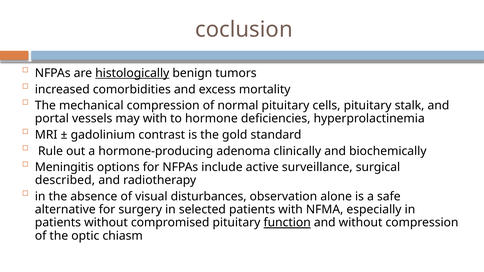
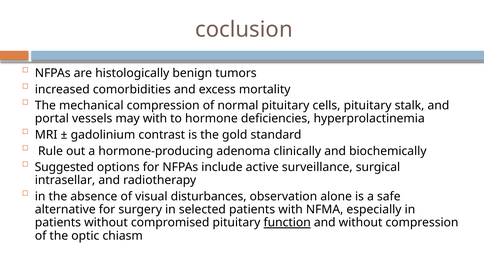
histologically underline: present -> none
Meningitis: Meningitis -> Suggested
described: described -> intrasellar
